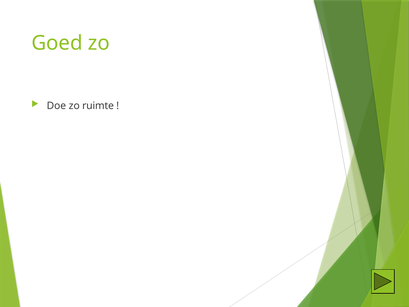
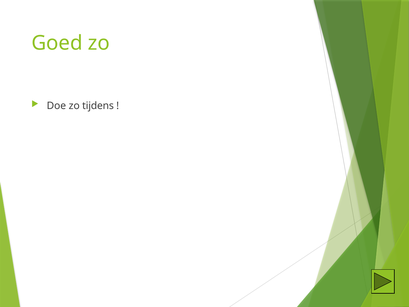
ruimte: ruimte -> tijdens
